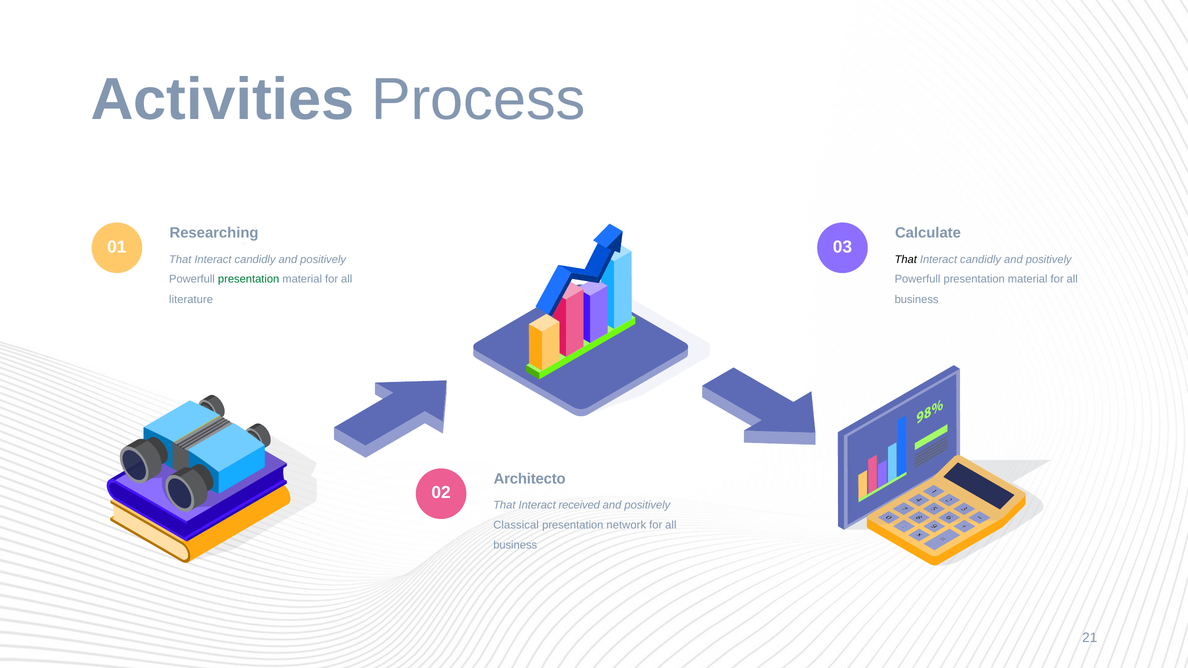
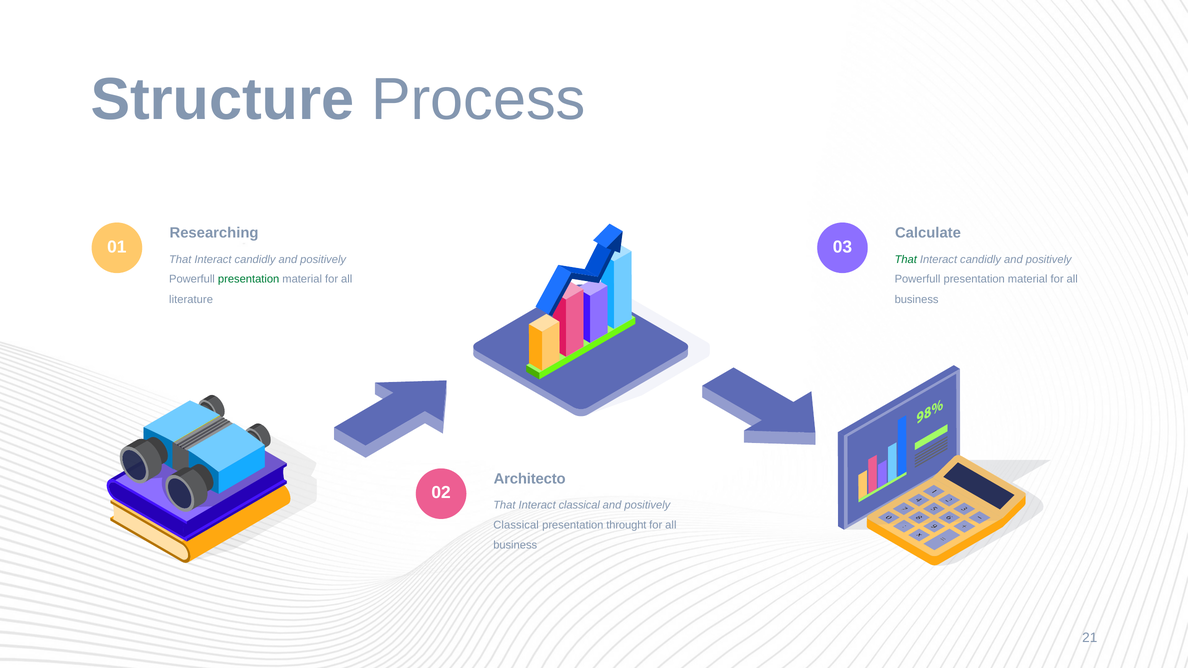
Activities: Activities -> Structure
That at (906, 259) colour: black -> green
Interact received: received -> classical
network: network -> throught
